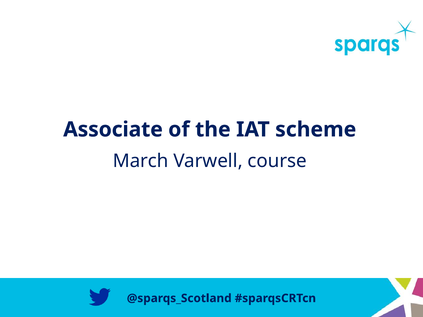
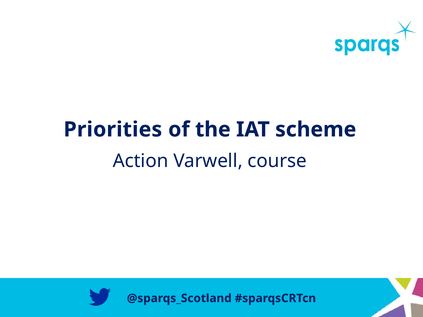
Associate: Associate -> Priorities
March: March -> Action
